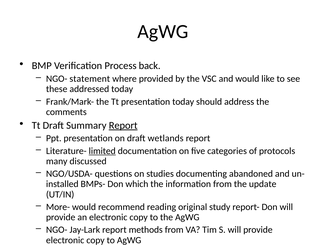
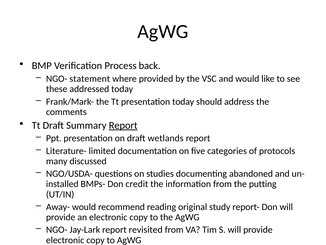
limited underline: present -> none
which: which -> credit
update: update -> putting
More-: More- -> Away-
methods: methods -> revisited
